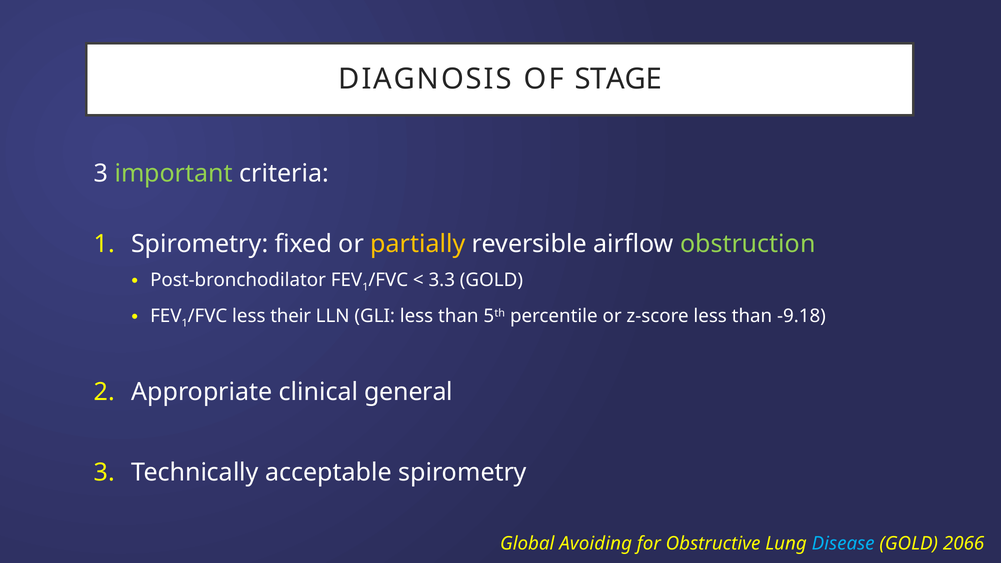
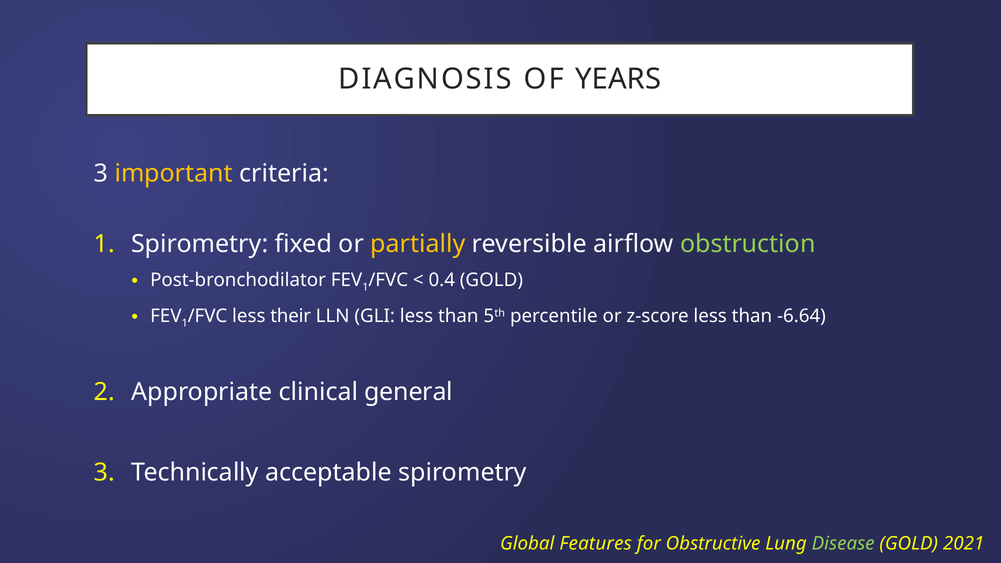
STAGE: STAGE -> YEARS
important colour: light green -> yellow
3.3: 3.3 -> 0.4
-9.18: -9.18 -> -6.64
Avoiding: Avoiding -> Features
Disease colour: light blue -> light green
2066: 2066 -> 2021
